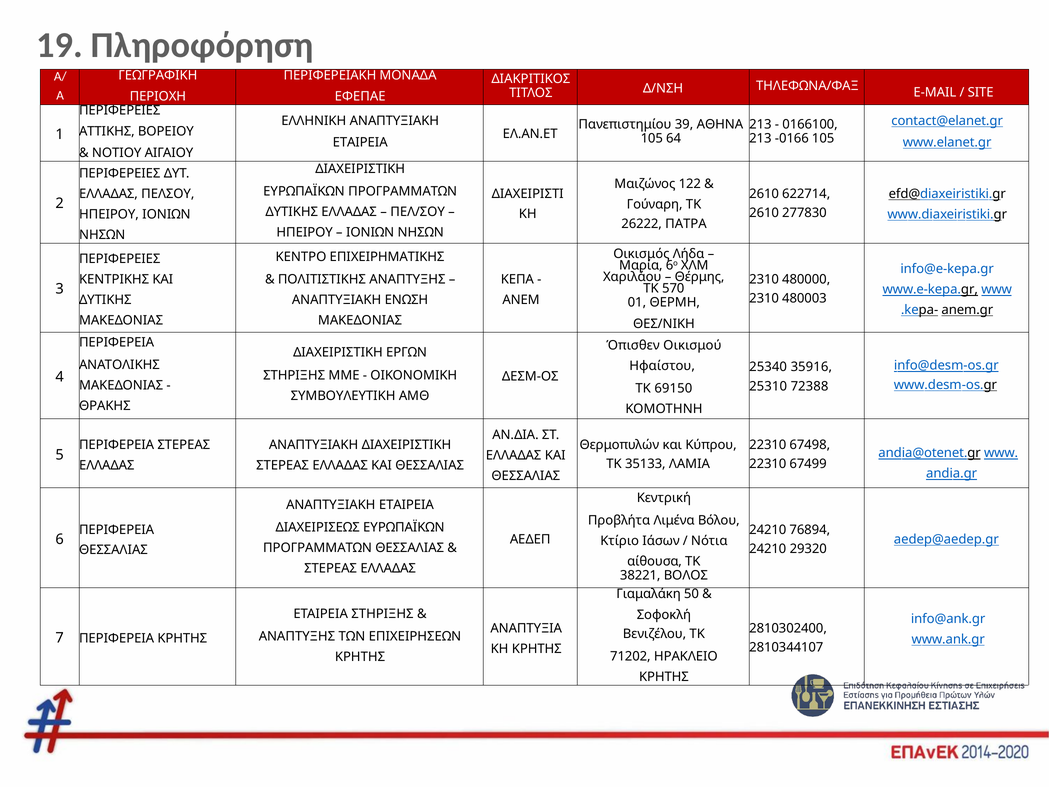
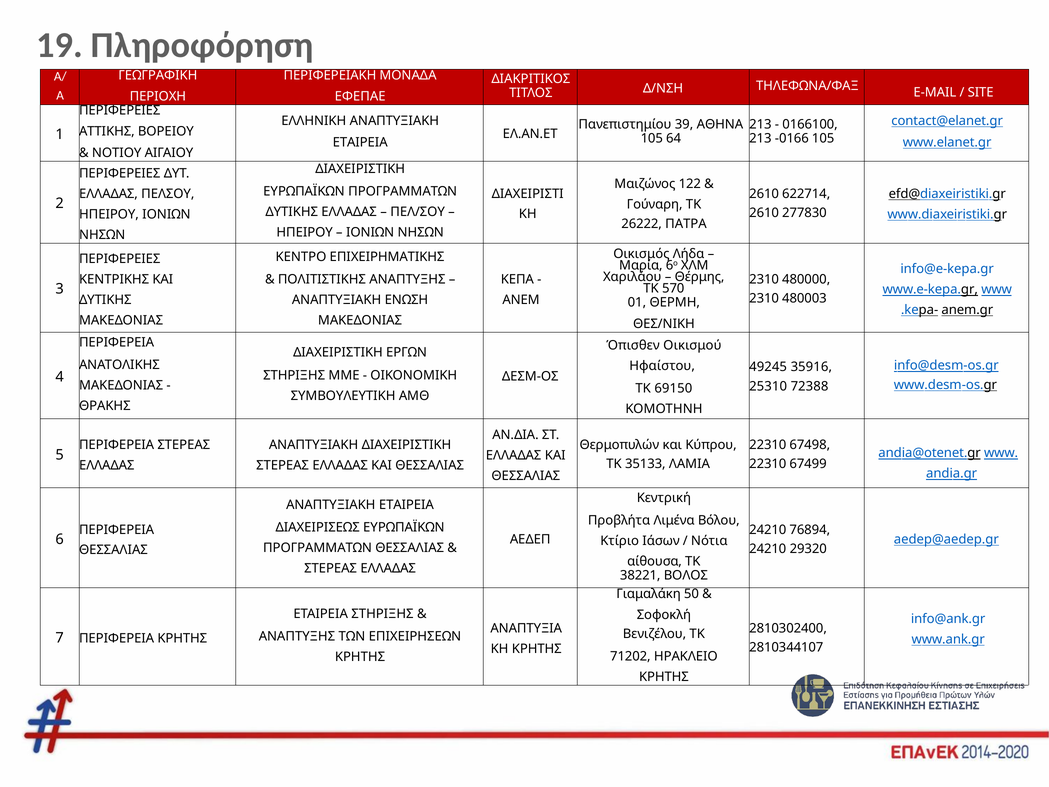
25340: 25340 -> 49245
